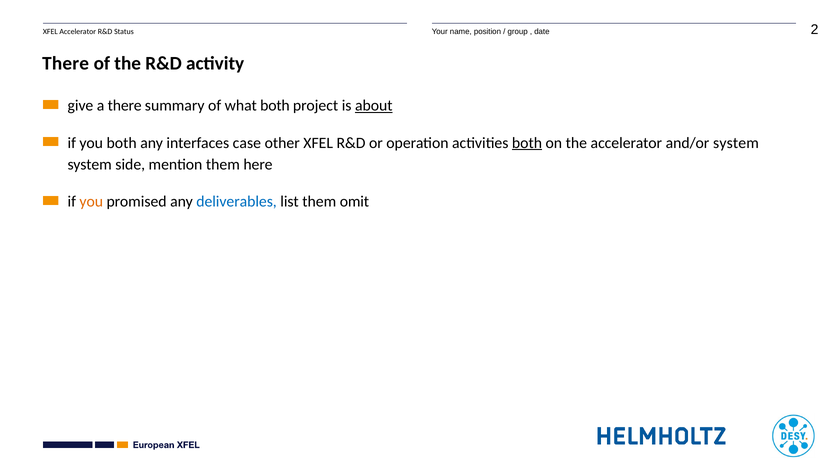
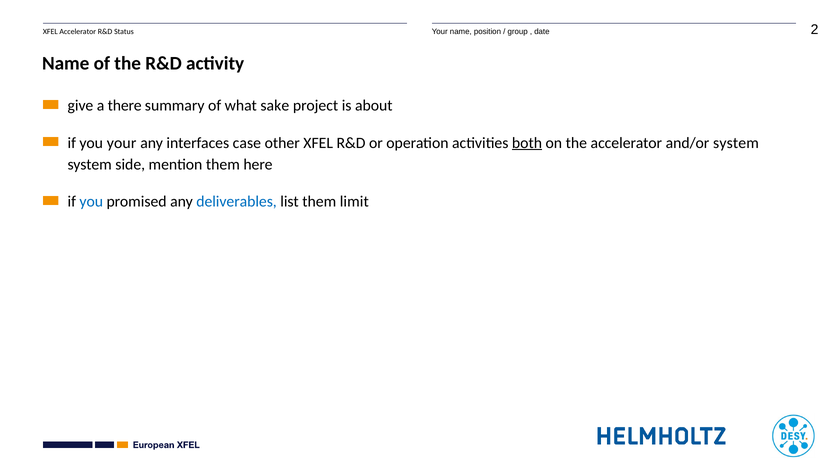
There at (66, 64): There -> Name
what both: both -> sake
about underline: present -> none
you both: both -> your
you at (91, 202) colour: orange -> blue
omit: omit -> limit
